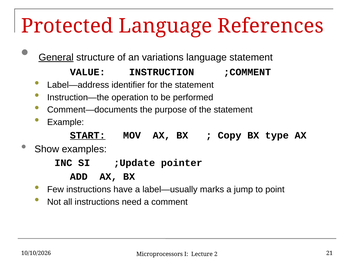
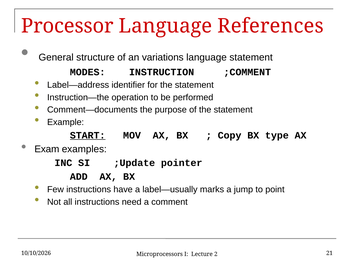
Protected: Protected -> Processor
General underline: present -> none
VALUE: VALUE -> MODES
Show: Show -> Exam
